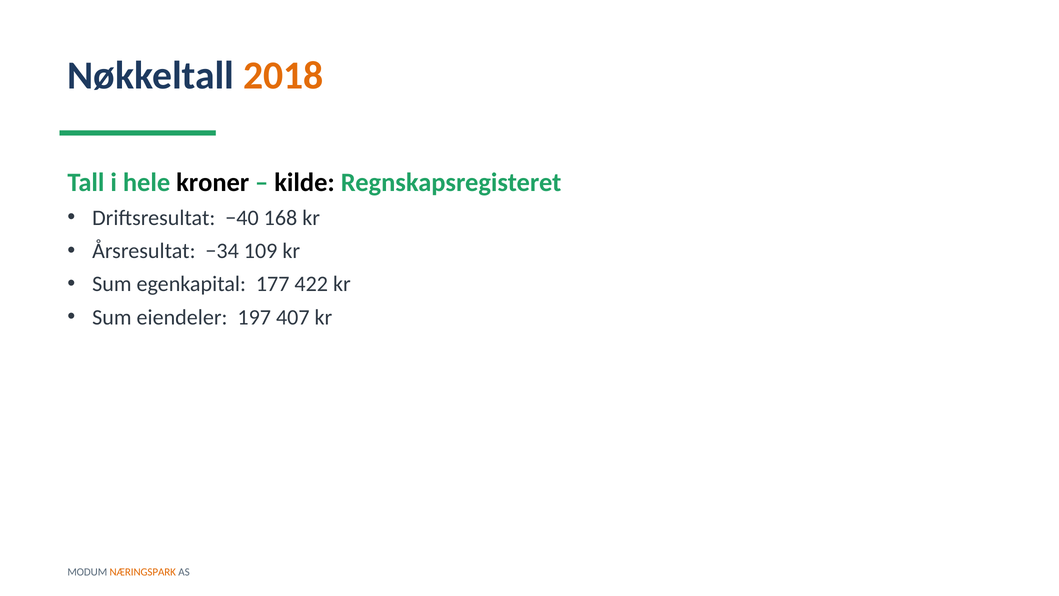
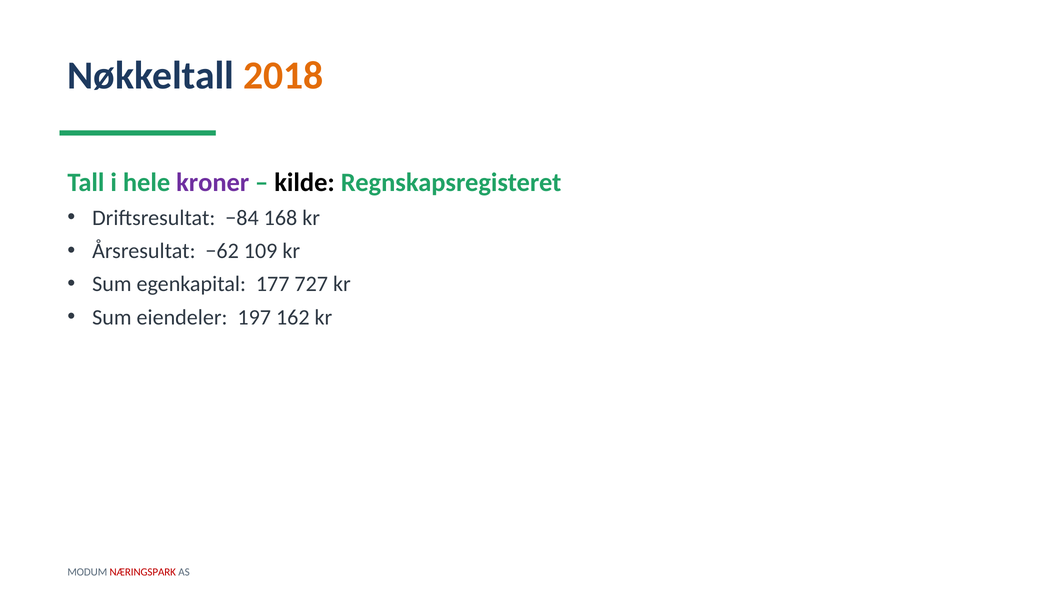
kroner colour: black -> purple
−40: −40 -> −84
−34: −34 -> −62
422: 422 -> 727
407: 407 -> 162
NÆRINGSPARK colour: orange -> red
